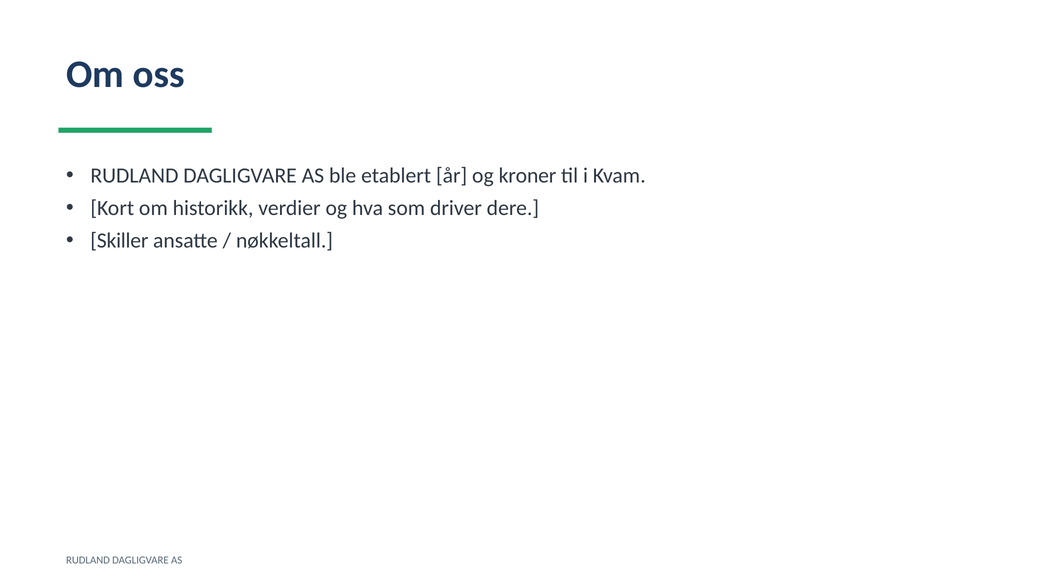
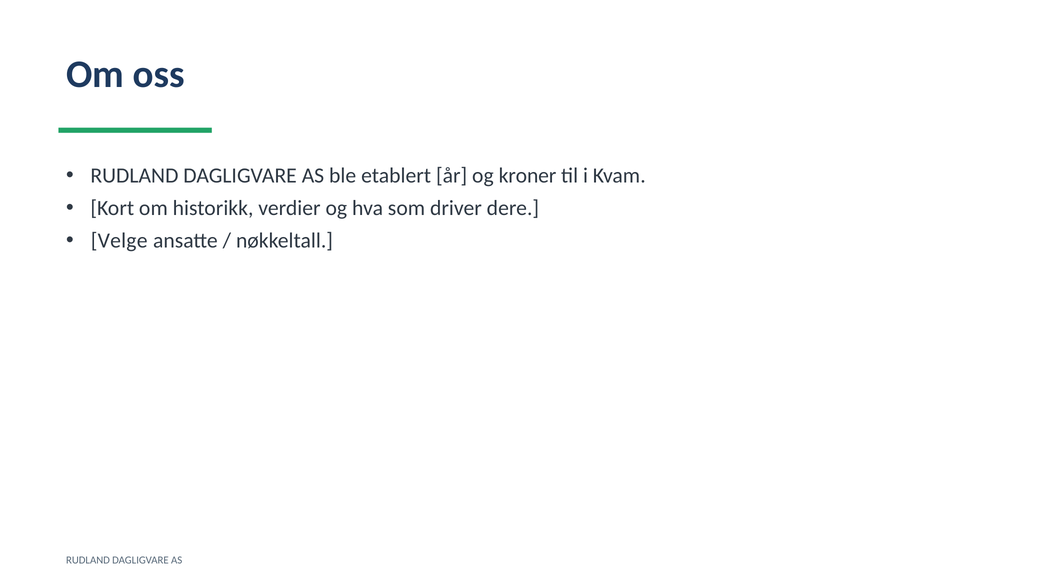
Skiller: Skiller -> Velge
